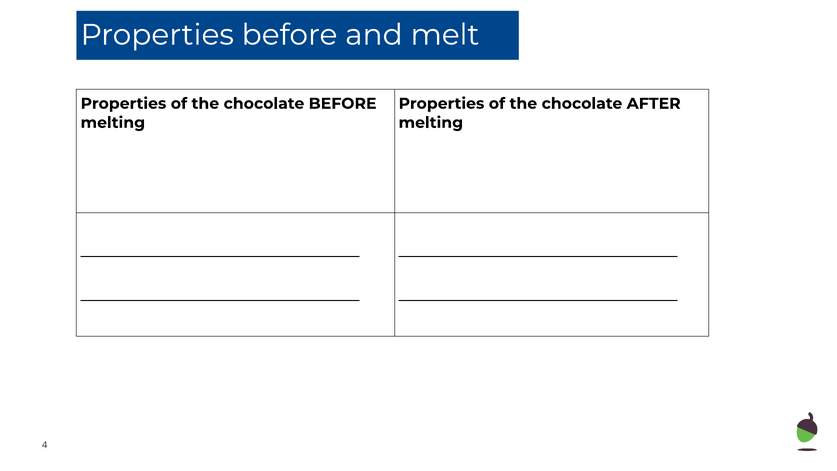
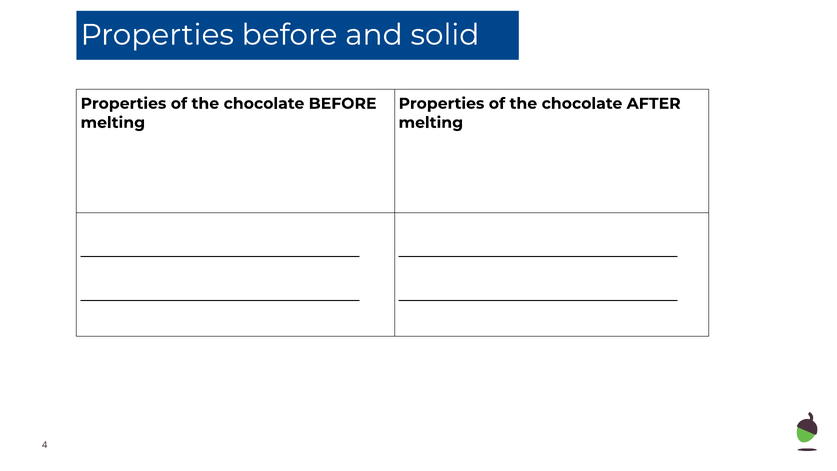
melt: melt -> solid
